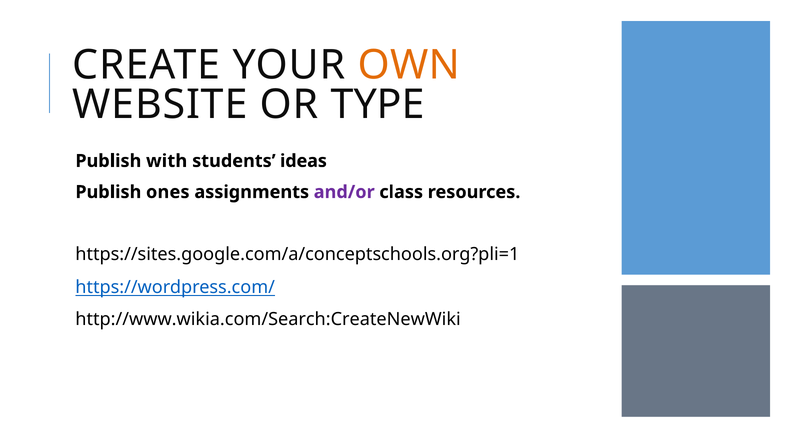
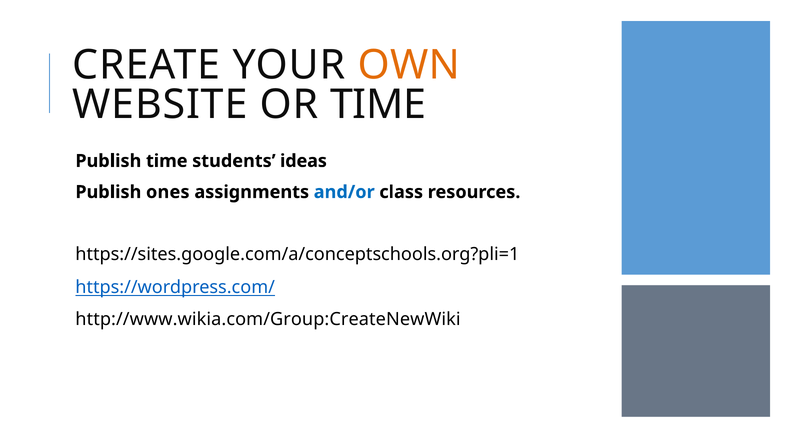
OR TYPE: TYPE -> TIME
Publish with: with -> time
and/or colour: purple -> blue
http://www.wikia.com/Search:CreateNewWiki: http://www.wikia.com/Search:CreateNewWiki -> http://www.wikia.com/Group:CreateNewWiki
